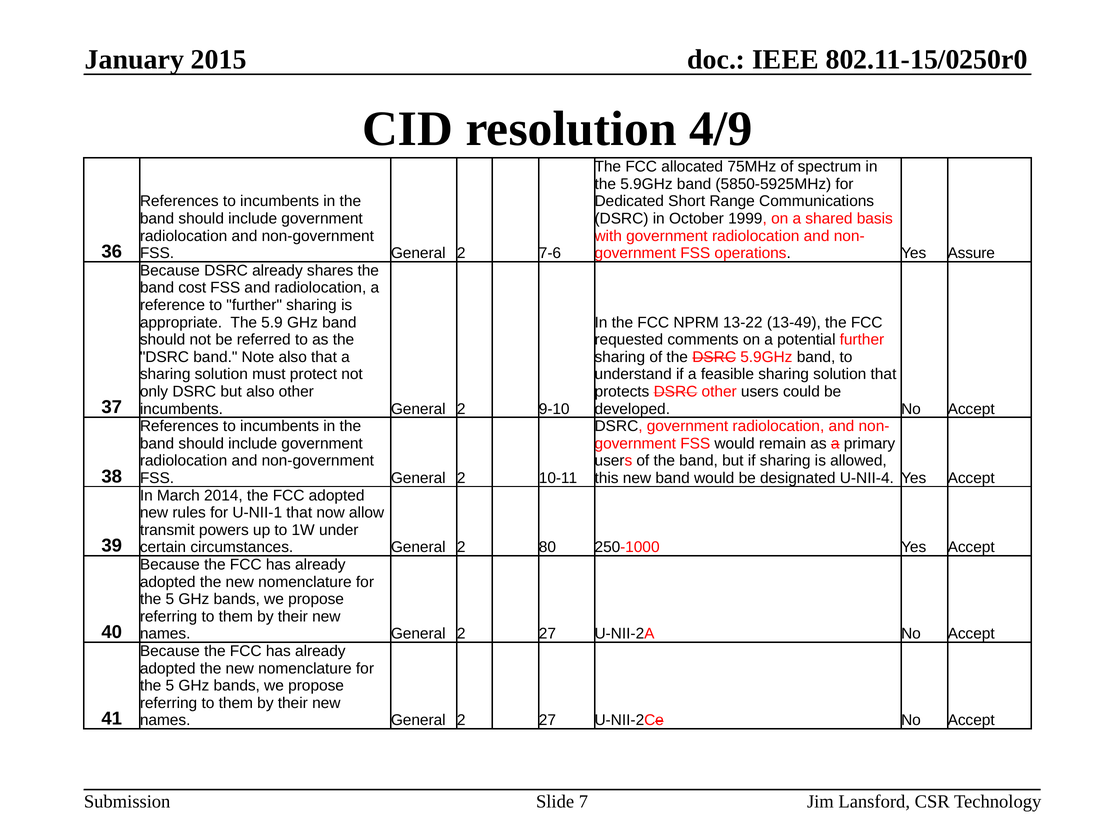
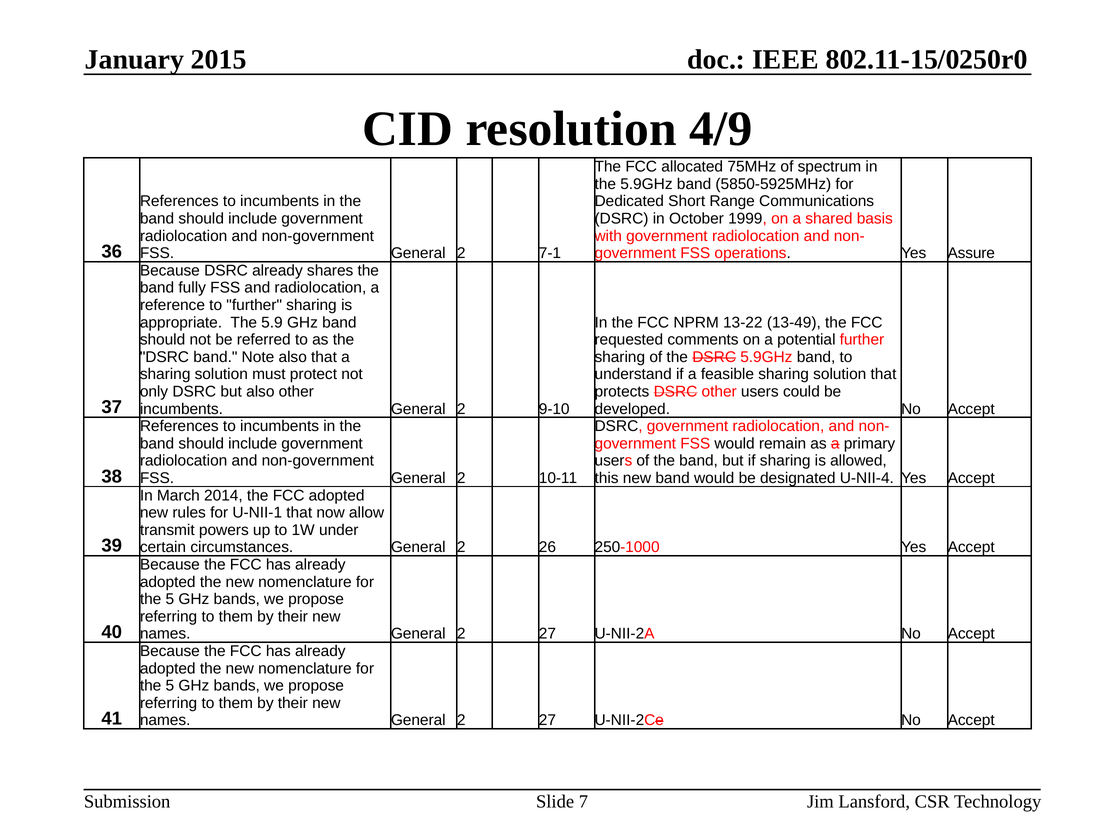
7-6: 7-6 -> 7-1
cost: cost -> fully
80: 80 -> 26
